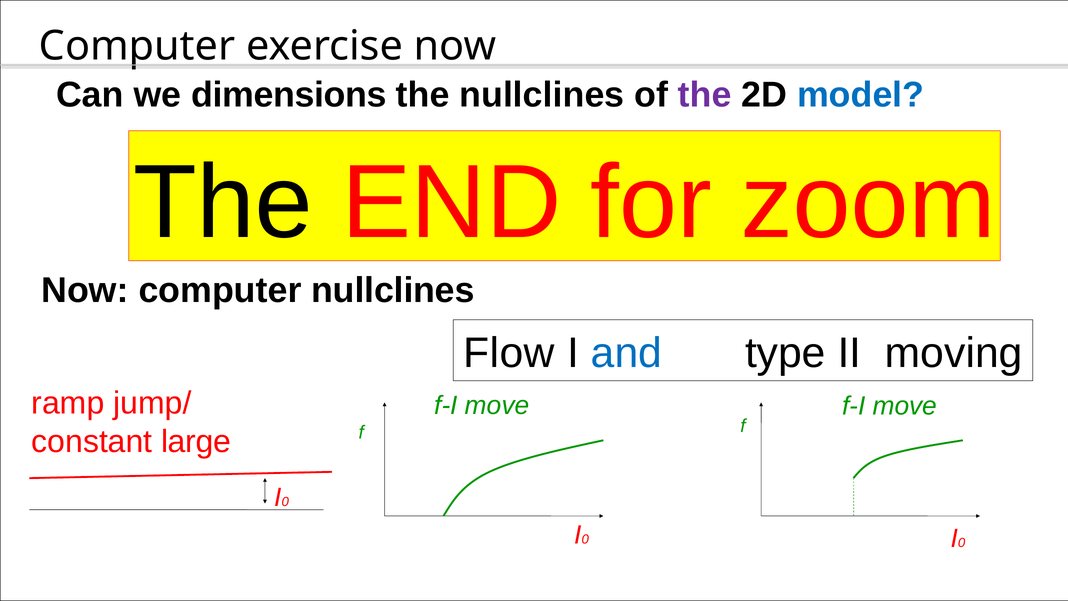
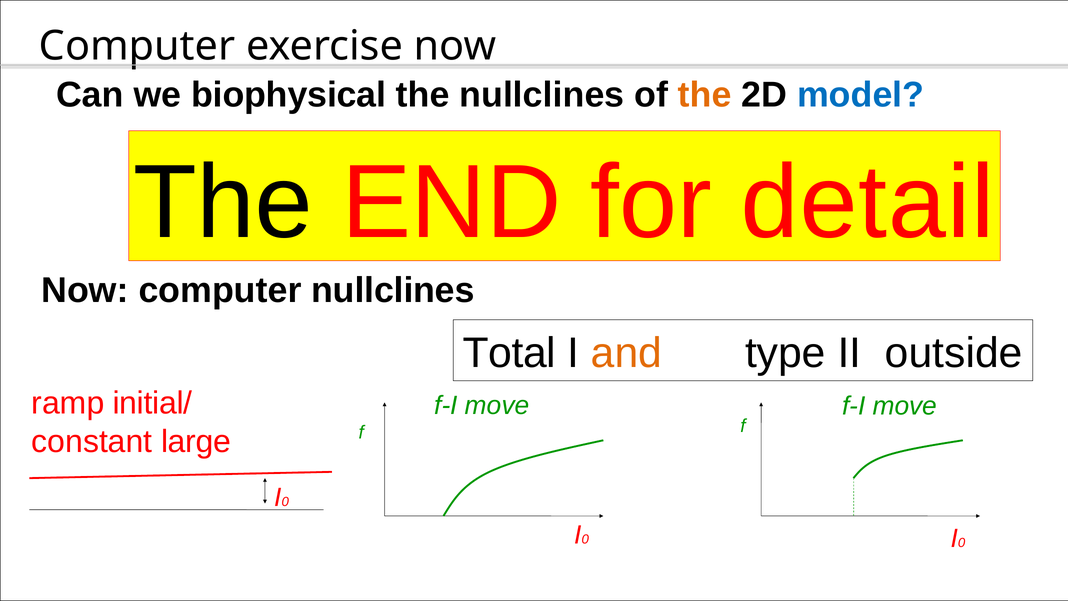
dimensions: dimensions -> biophysical
the at (705, 95) colour: purple -> orange
zoom: zoom -> detail
Flow: Flow -> Total
and colour: blue -> orange
moving: moving -> outside
jump/: jump/ -> initial/
